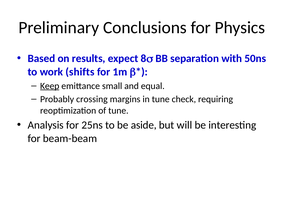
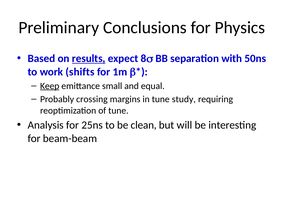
results underline: none -> present
check: check -> study
aside: aside -> clean
